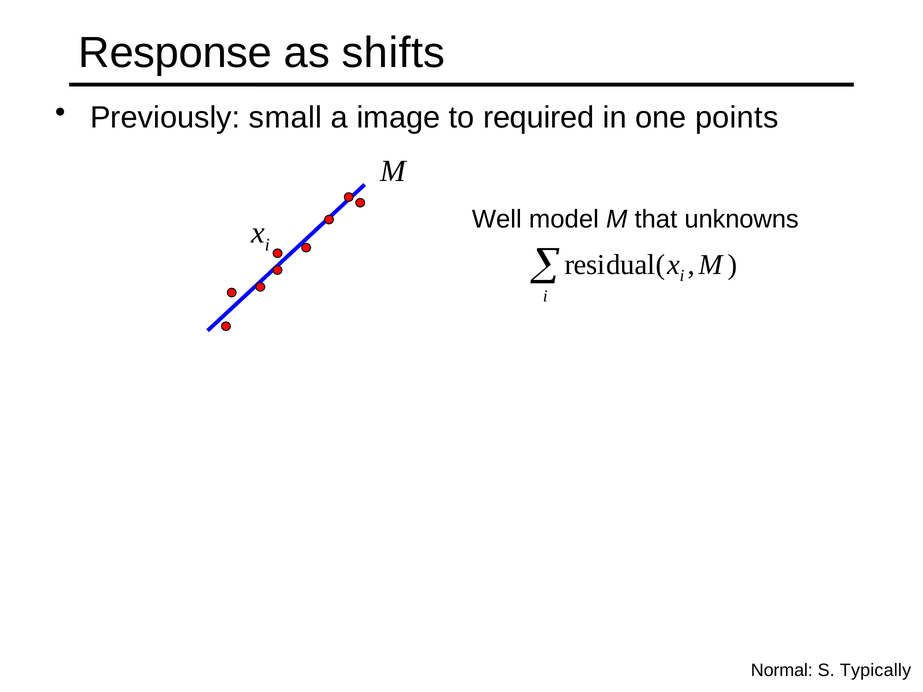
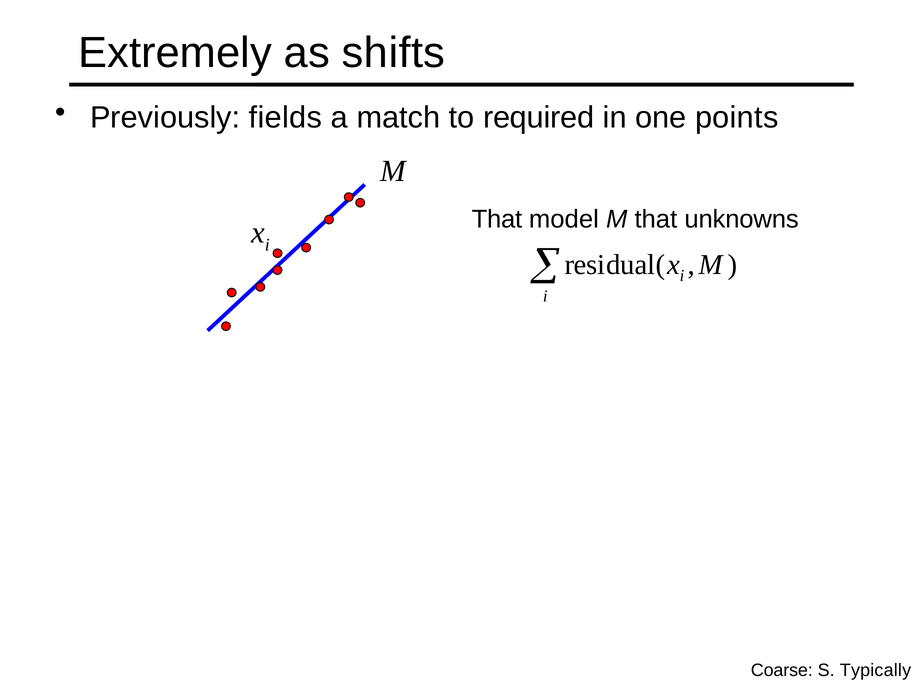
Response: Response -> Extremely
small: small -> fields
image: image -> match
Well at (497, 219): Well -> That
Normal: Normal -> Coarse
